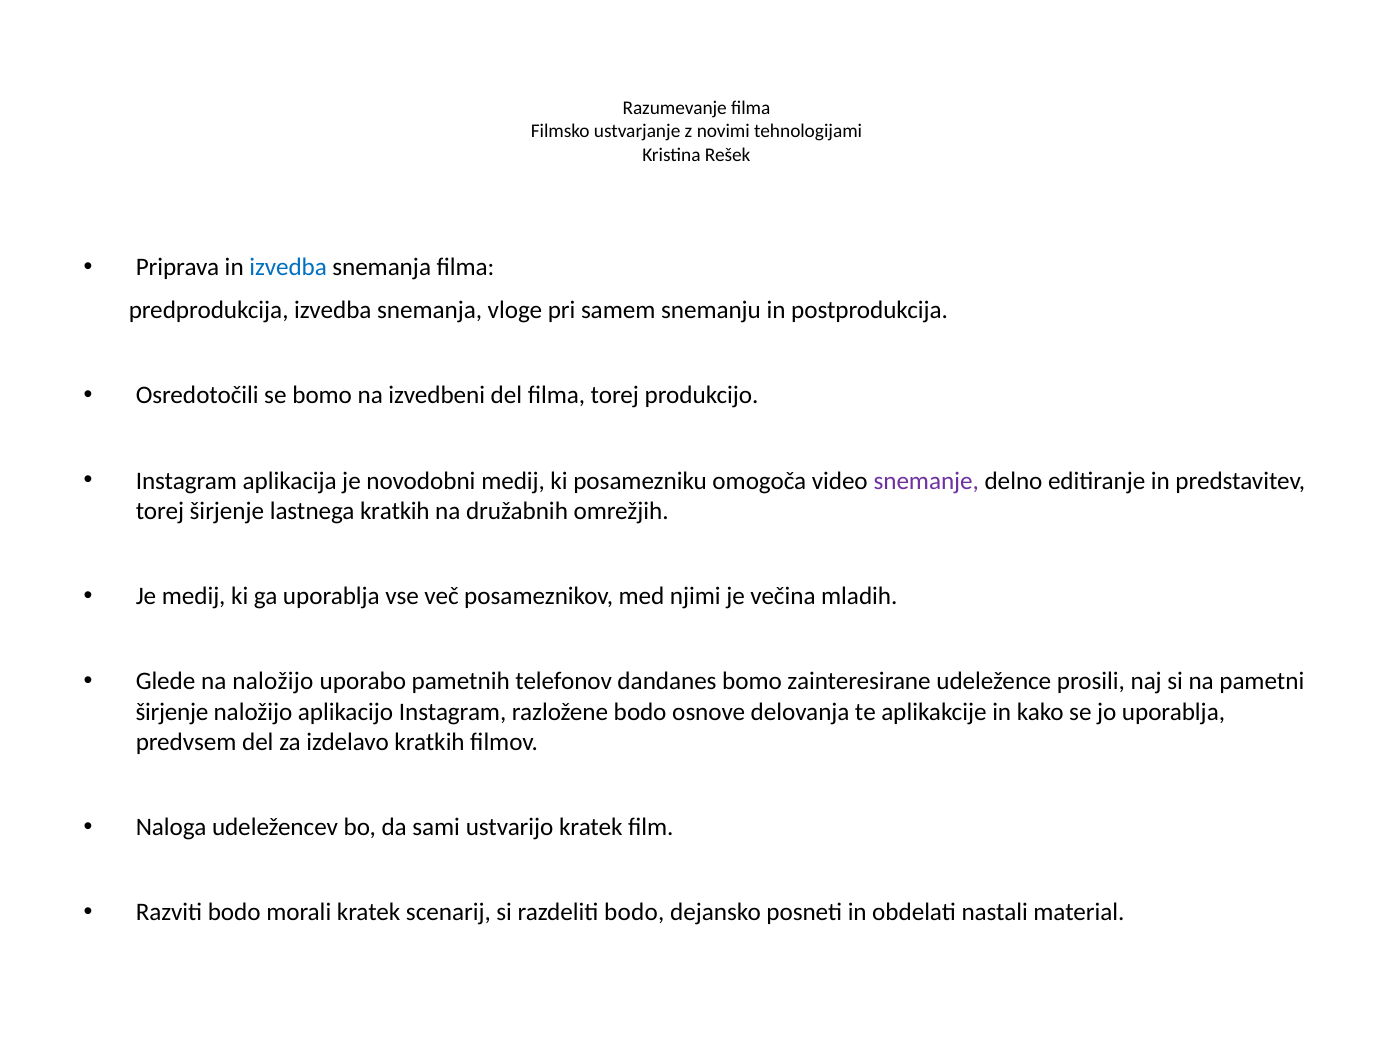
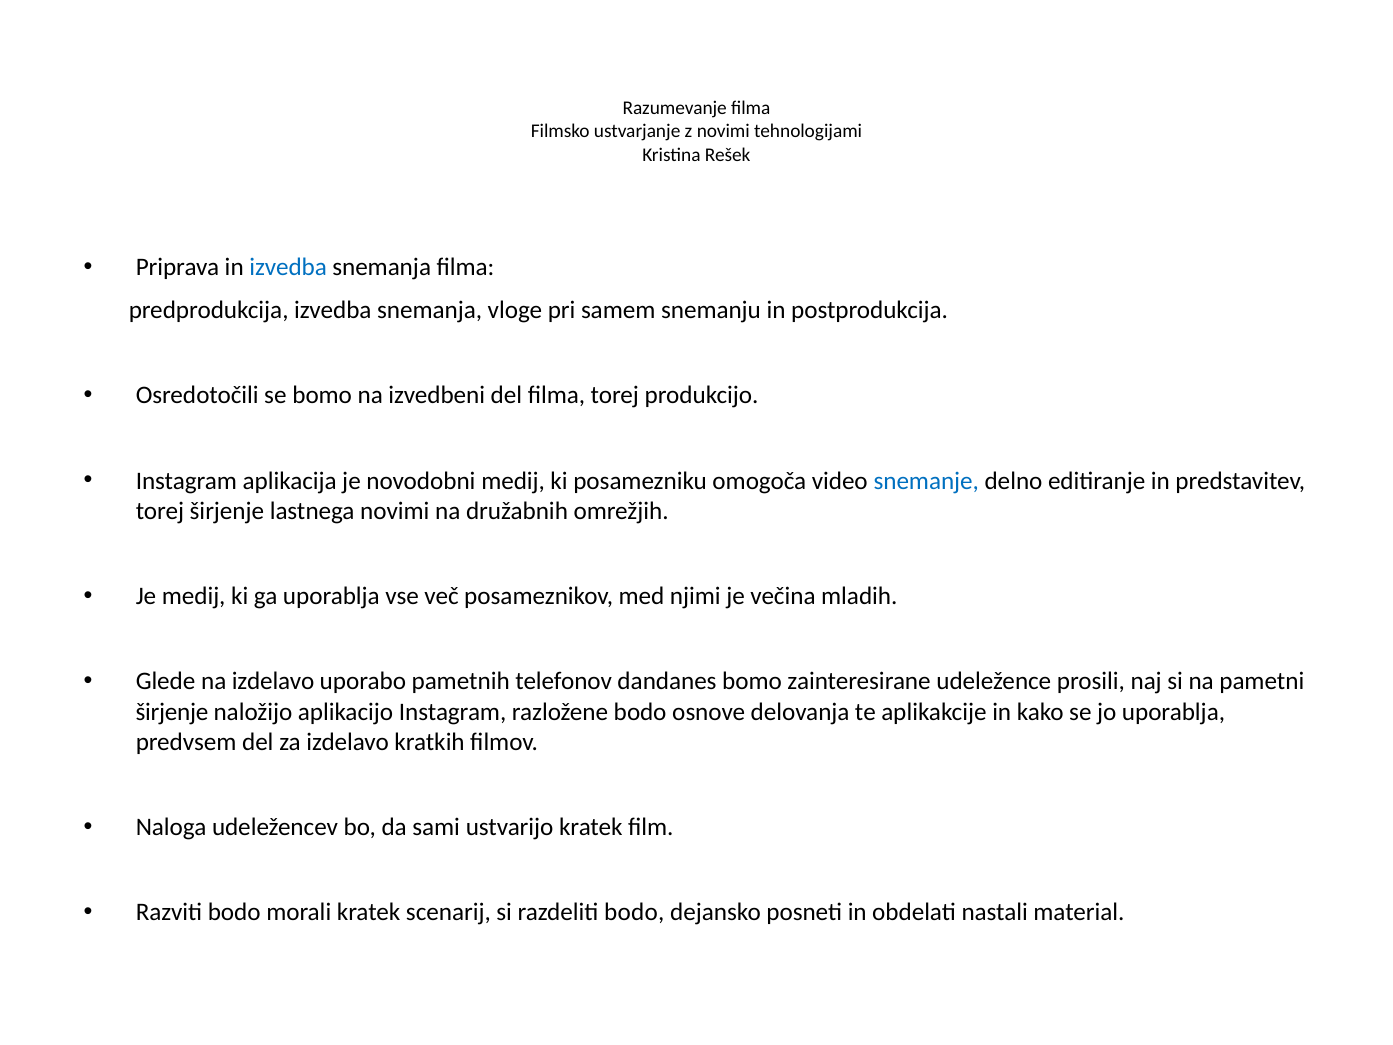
snemanje colour: purple -> blue
lastnega kratkih: kratkih -> novimi
na naložijo: naložijo -> izdelavo
